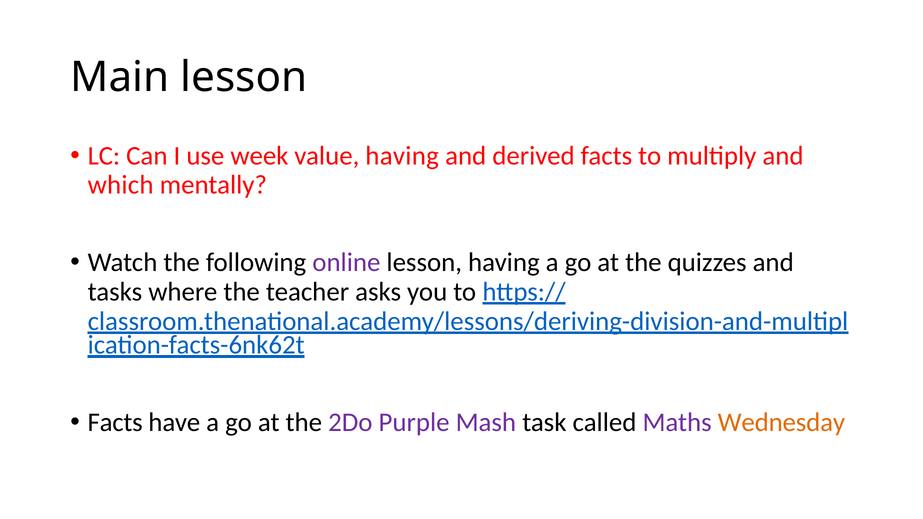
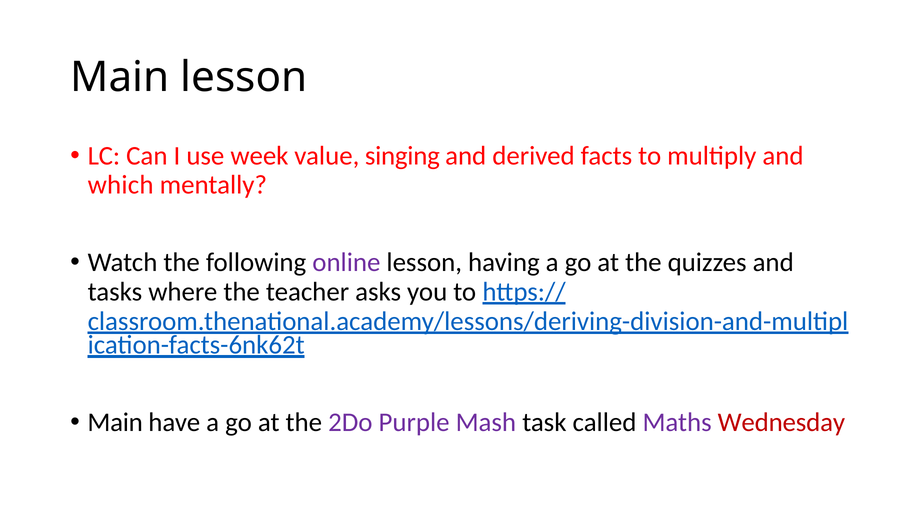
value having: having -> singing
Facts at (115, 422): Facts -> Main
Wednesday colour: orange -> red
